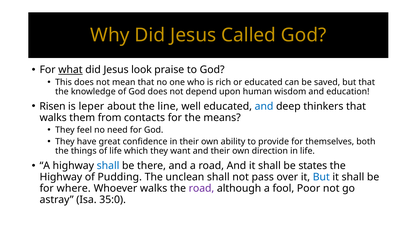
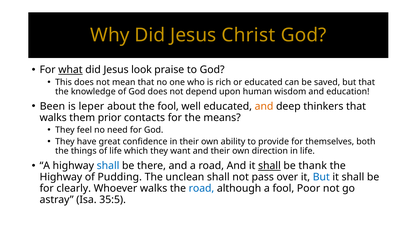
Called: Called -> Christ
Risen: Risen -> Been
the line: line -> fool
and at (264, 106) colour: blue -> orange
from: from -> prior
shall at (269, 165) underline: none -> present
states: states -> thank
where: where -> clearly
road at (201, 188) colour: purple -> blue
35:0: 35:0 -> 35:5
